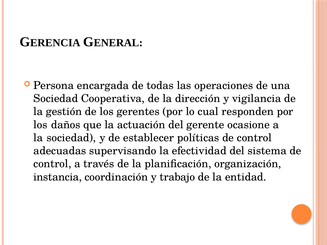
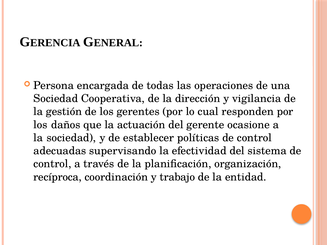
instancia: instancia -> recíproca
